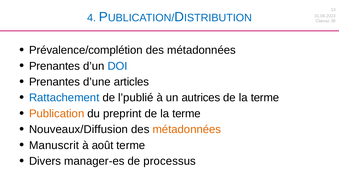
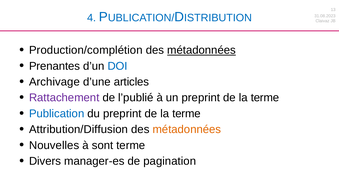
Prévalence/complétion: Prévalence/complétion -> Production/complétion
métadonnées at (201, 50) underline: none -> present
Prenantes at (54, 82): Prenantes -> Archivage
Rattachement colour: blue -> purple
un autrices: autrices -> preprint
Publication colour: orange -> blue
Nouveaux/Diffusion: Nouveaux/Diffusion -> Attribution/Diffusion
Manuscrit: Manuscrit -> Nouvelles
août: août -> sont
processus: processus -> pagination
